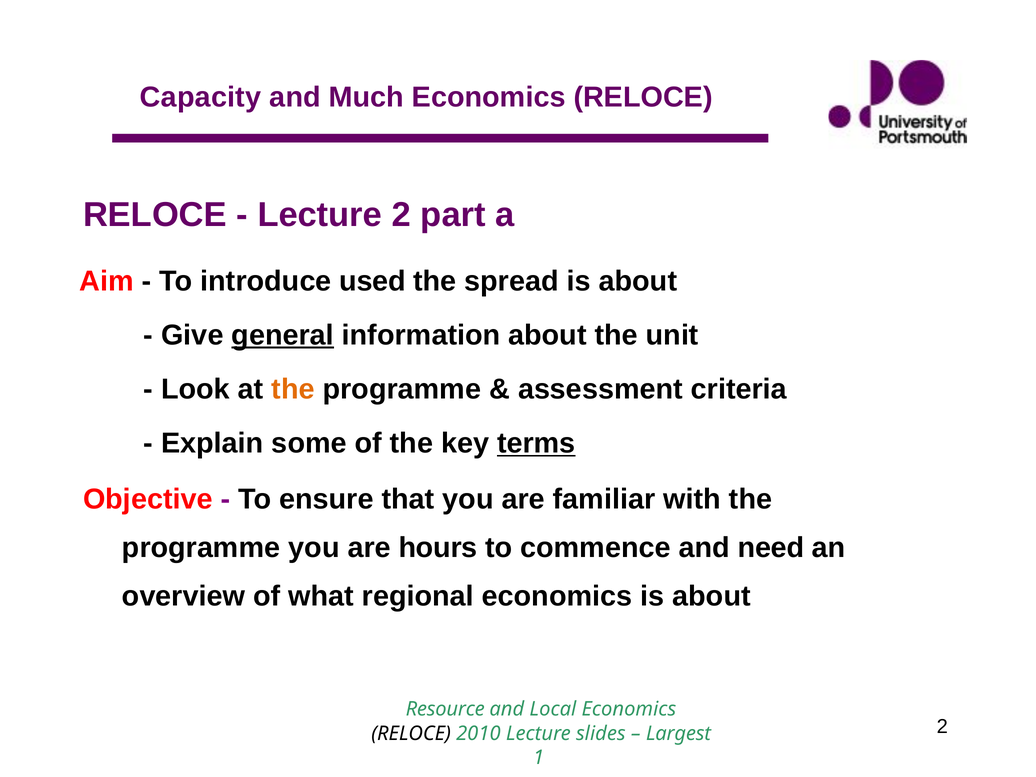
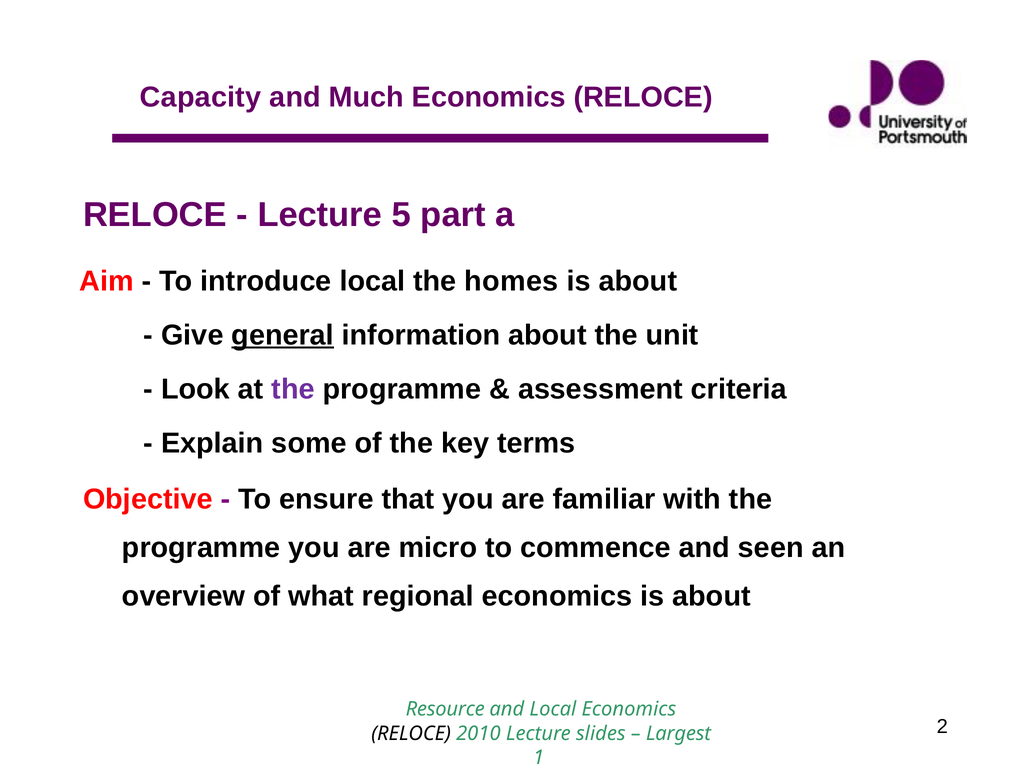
Lecture 2: 2 -> 5
introduce used: used -> local
spread: spread -> homes
the at (293, 389) colour: orange -> purple
terms underline: present -> none
hours: hours -> micro
need: need -> seen
